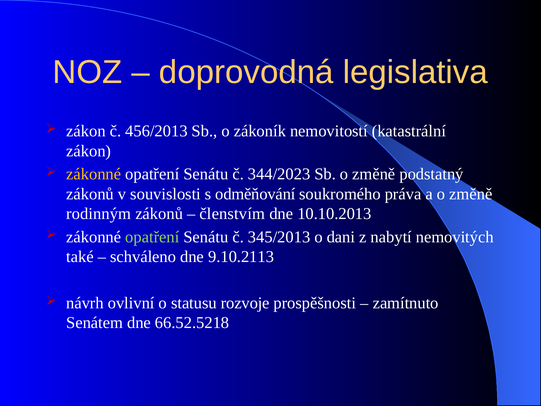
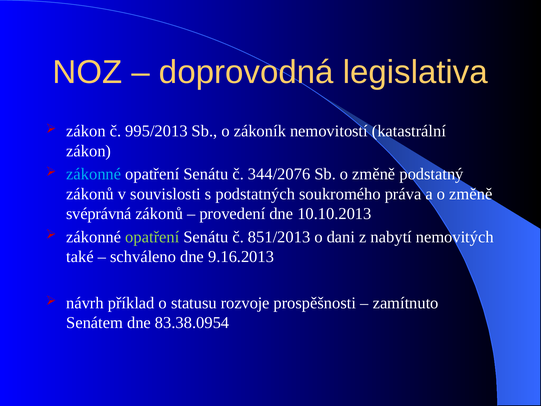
456/2013: 456/2013 -> 995/2013
zákonné at (94, 174) colour: yellow -> light blue
344/2023: 344/2023 -> 344/2076
odměňování: odměňování -> podstatných
rodinným: rodinným -> svéprávná
členstvím: členstvím -> provedení
345/2013: 345/2013 -> 851/2013
9.10.2113: 9.10.2113 -> 9.16.2013
ovlivní: ovlivní -> příklad
66.52.5218: 66.52.5218 -> 83.38.0954
